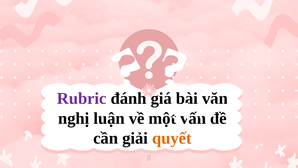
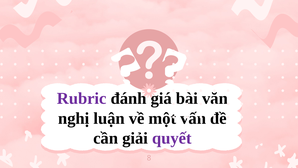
quyết colour: orange -> purple
